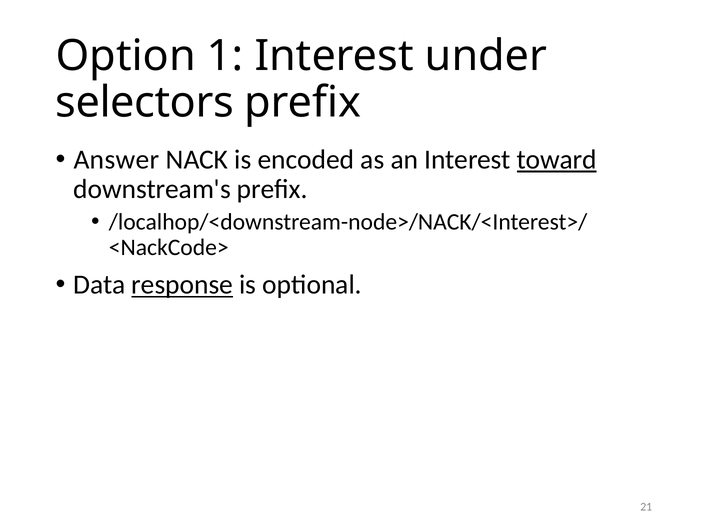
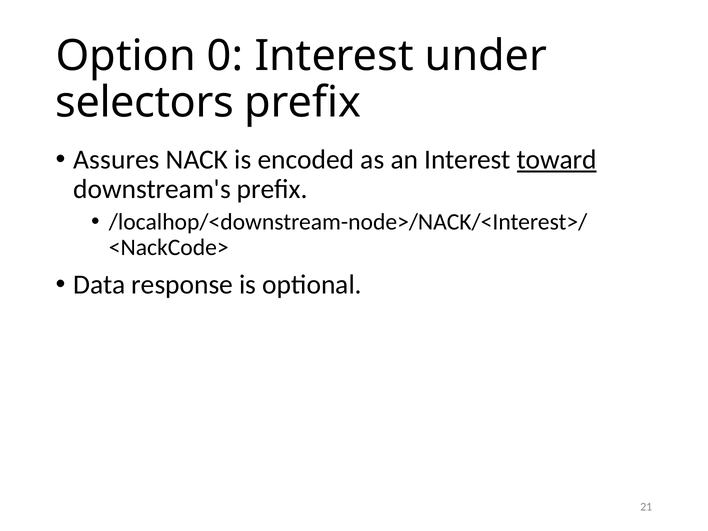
1: 1 -> 0
Answer: Answer -> Assures
response underline: present -> none
